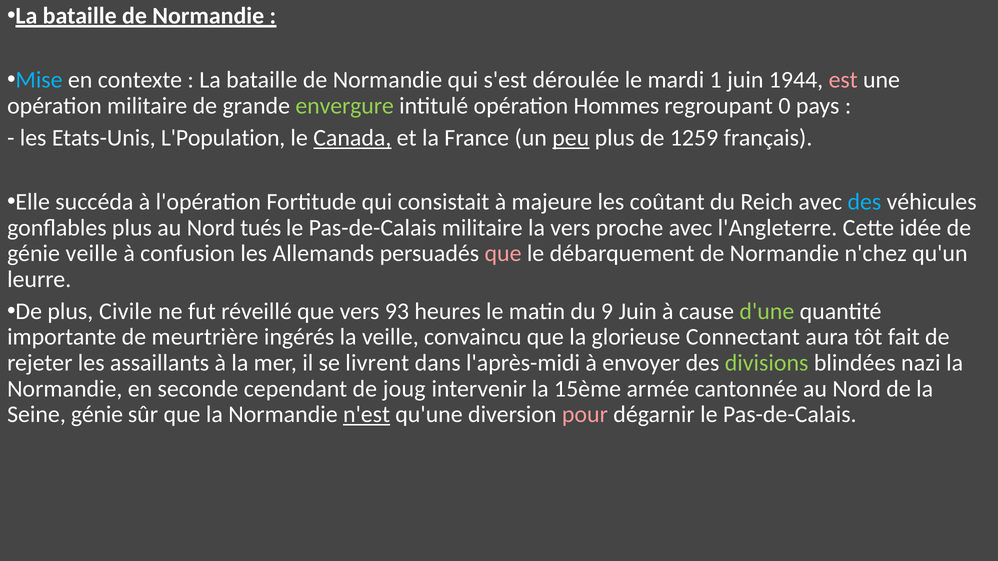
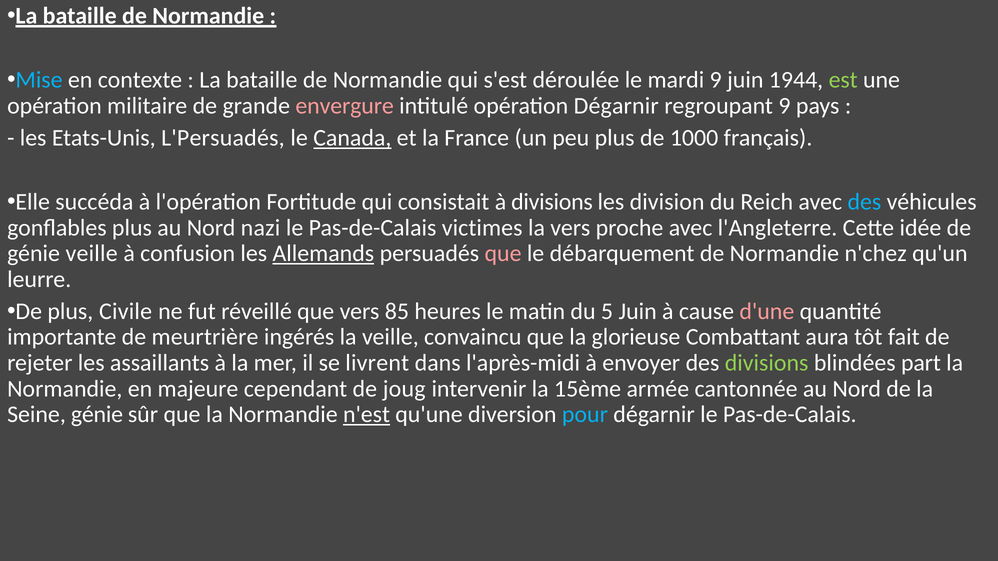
mardi 1: 1 -> 9
est colour: pink -> light green
envergure colour: light green -> pink
opération Hommes: Hommes -> Dégarnir
regroupant 0: 0 -> 9
L'Population: L'Population -> L'Persuadés
peu underline: present -> none
1259: 1259 -> 1000
à majeure: majeure -> divisions
coûtant: coûtant -> division
tués: tués -> nazi
Pas-de-Calais militaire: militaire -> victimes
Allemands underline: none -> present
93: 93 -> 85
9: 9 -> 5
d'une colour: light green -> pink
Connectant: Connectant -> Combattant
nazi: nazi -> part
seconde: seconde -> majeure
pour colour: pink -> light blue
